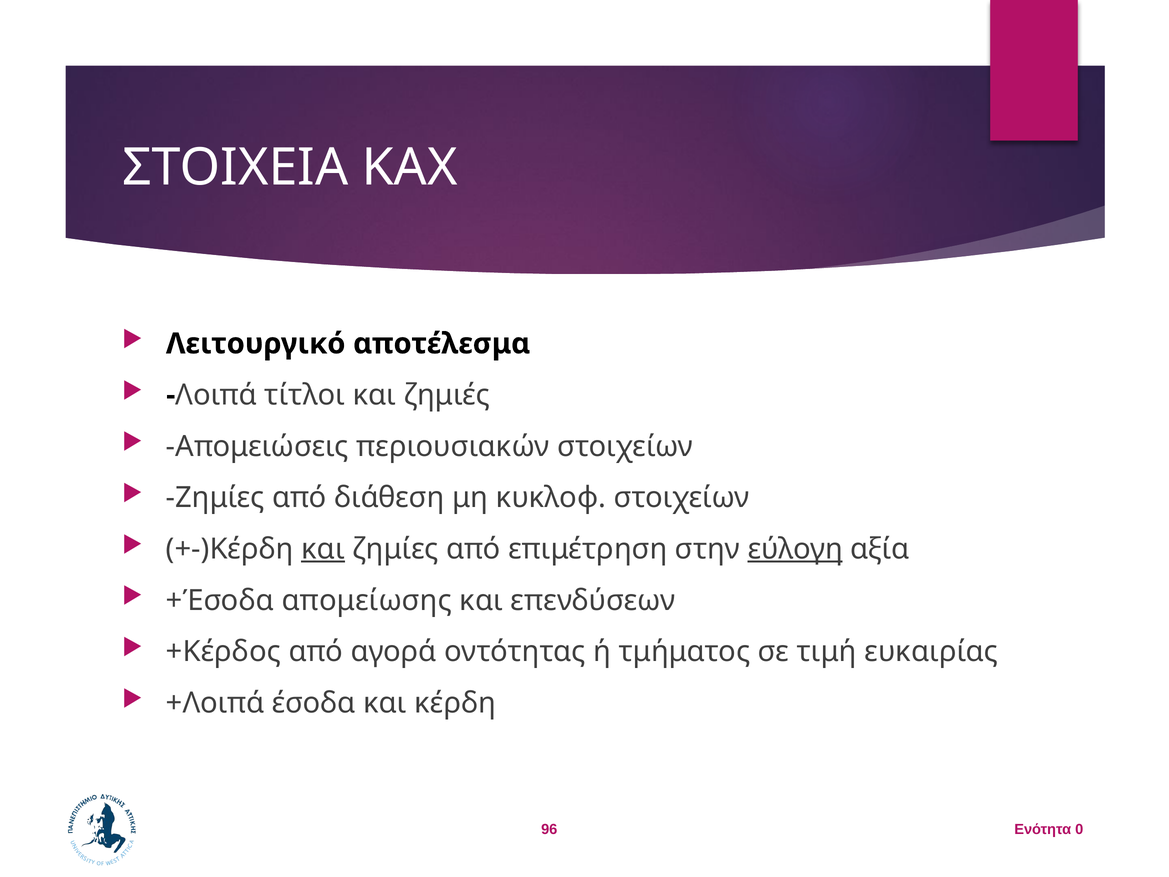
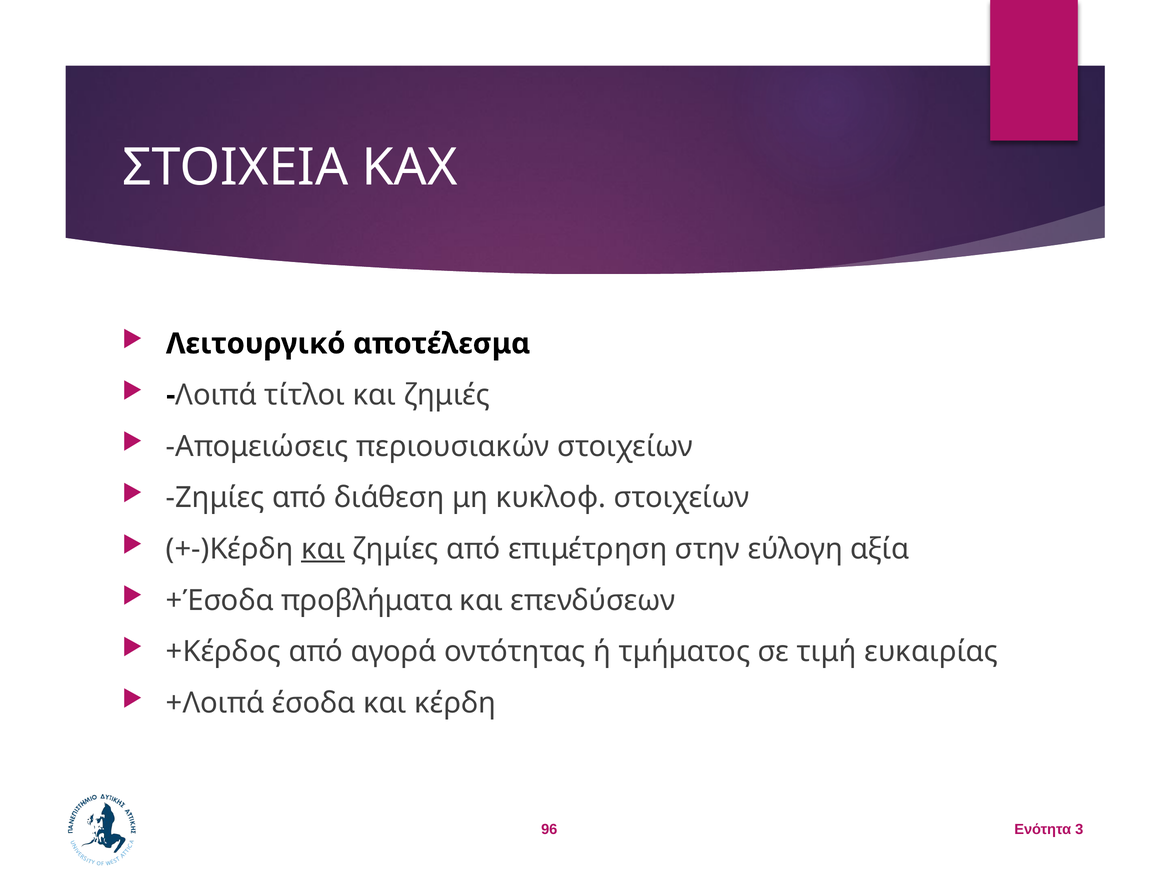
εύλογη underline: present -> none
απομείωσης: απομείωσης -> προβλήματα
0: 0 -> 3
